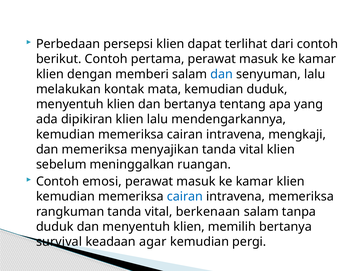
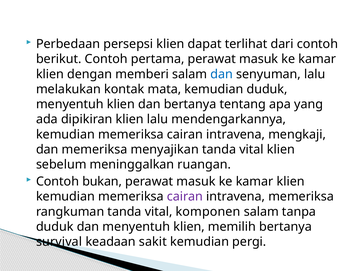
emosi: emosi -> bukan
cairan at (185, 196) colour: blue -> purple
berkenaan: berkenaan -> komponen
agar: agar -> sakit
